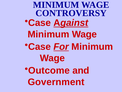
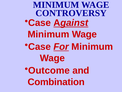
Government: Government -> Combination
